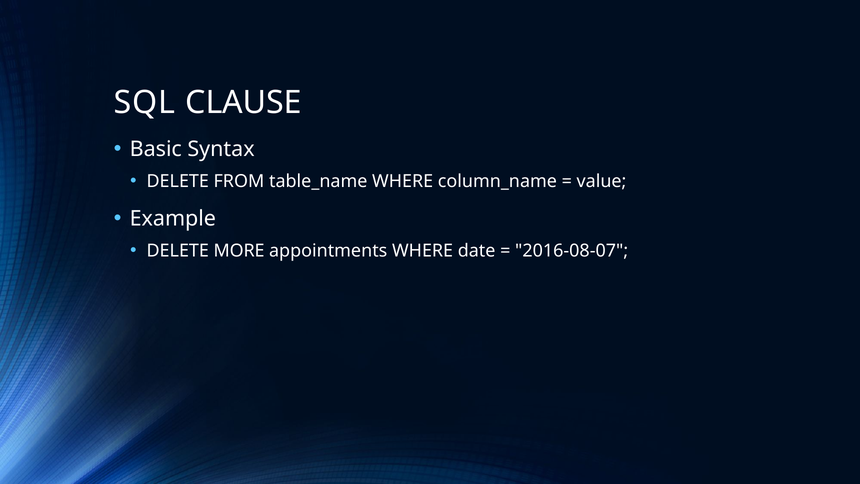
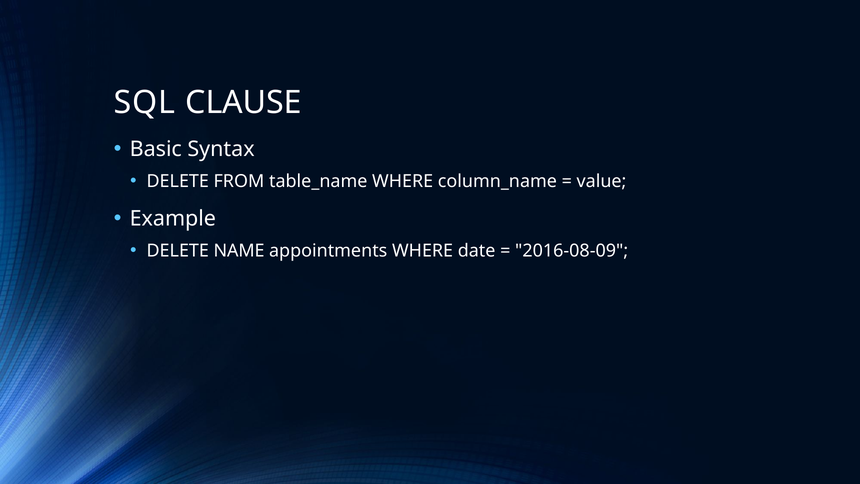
MORE: MORE -> NAME
2016-08-07: 2016-08-07 -> 2016-08-09
